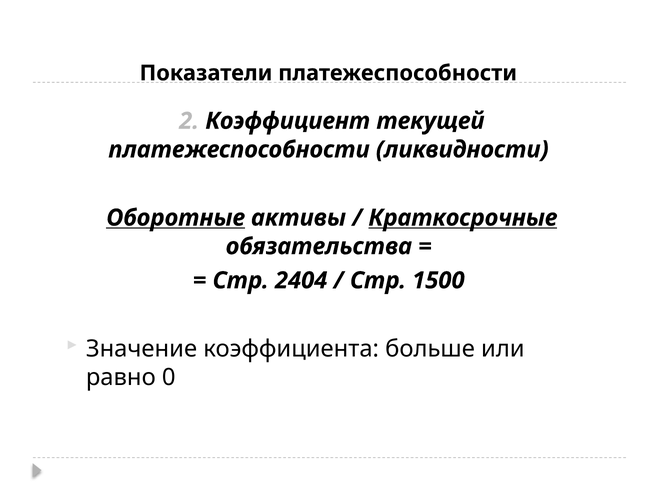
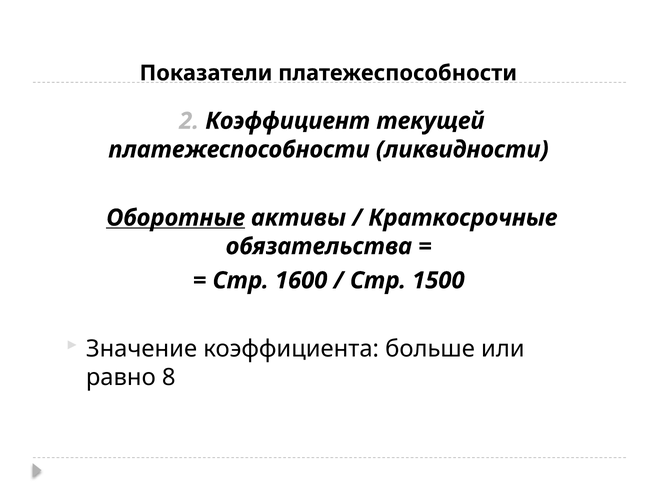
Краткосрочные underline: present -> none
2404: 2404 -> 1600
0: 0 -> 8
